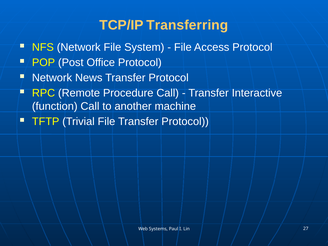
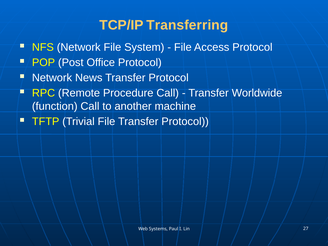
Interactive: Interactive -> Worldwide
